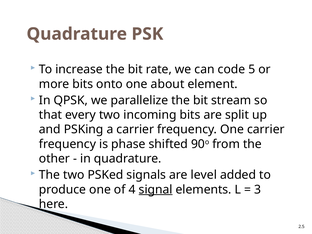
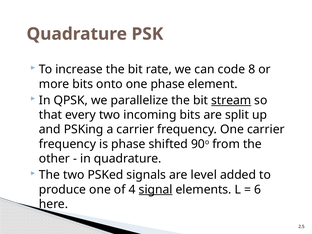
code 5: 5 -> 8
one about: about -> phase
stream underline: none -> present
3: 3 -> 6
